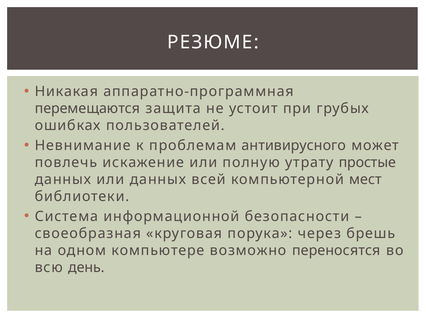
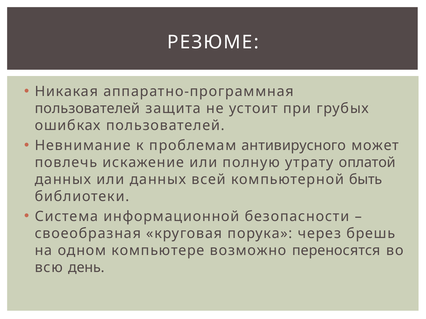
перемещаются at (87, 109): перемещаются -> пользователей
простые: простые -> оплатой
мест: мест -> быть
